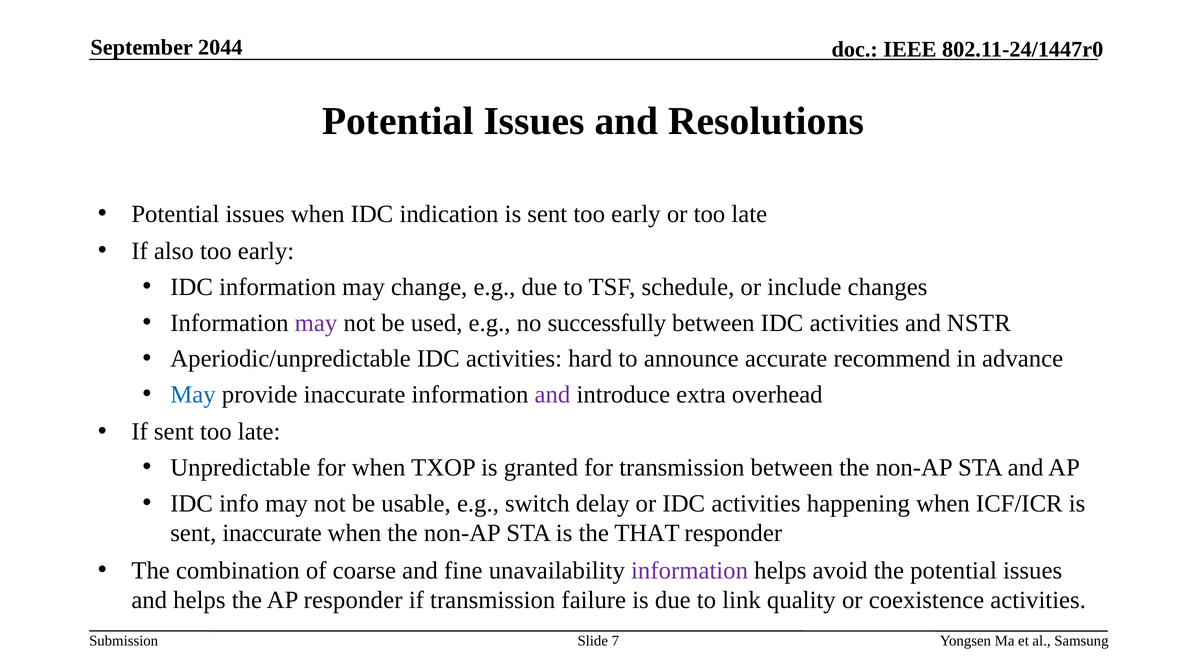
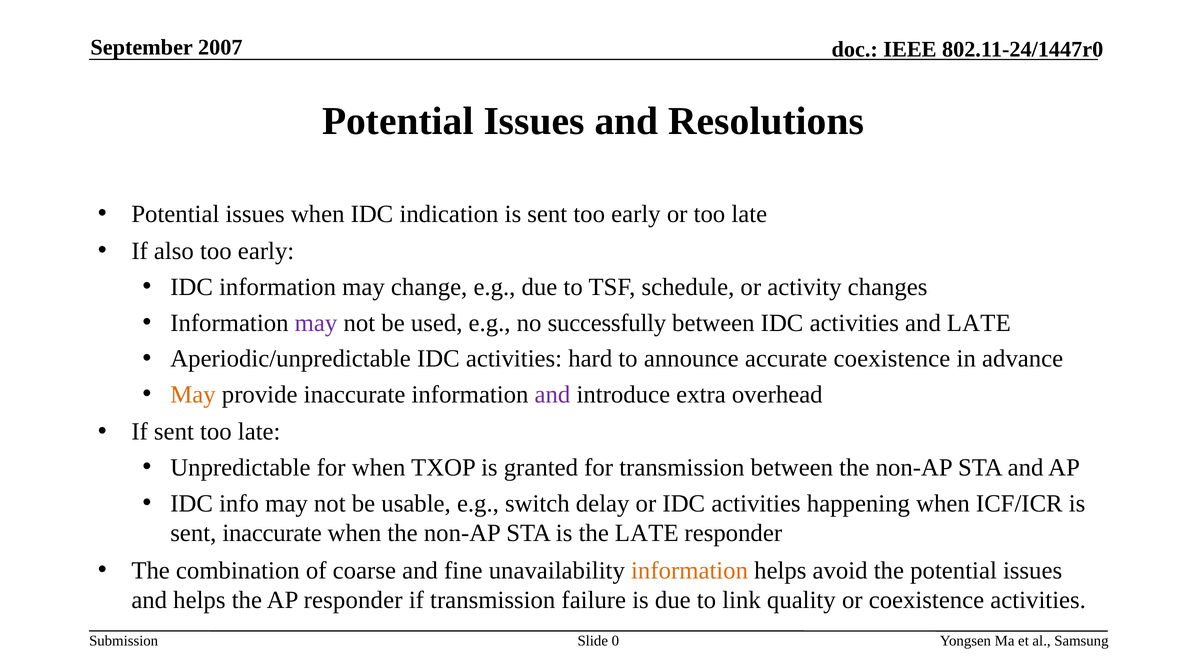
2044: 2044 -> 2007
include: include -> activity
and NSTR: NSTR -> LATE
accurate recommend: recommend -> coexistence
May at (193, 394) colour: blue -> orange
the THAT: THAT -> LATE
information at (690, 570) colour: purple -> orange
7: 7 -> 0
